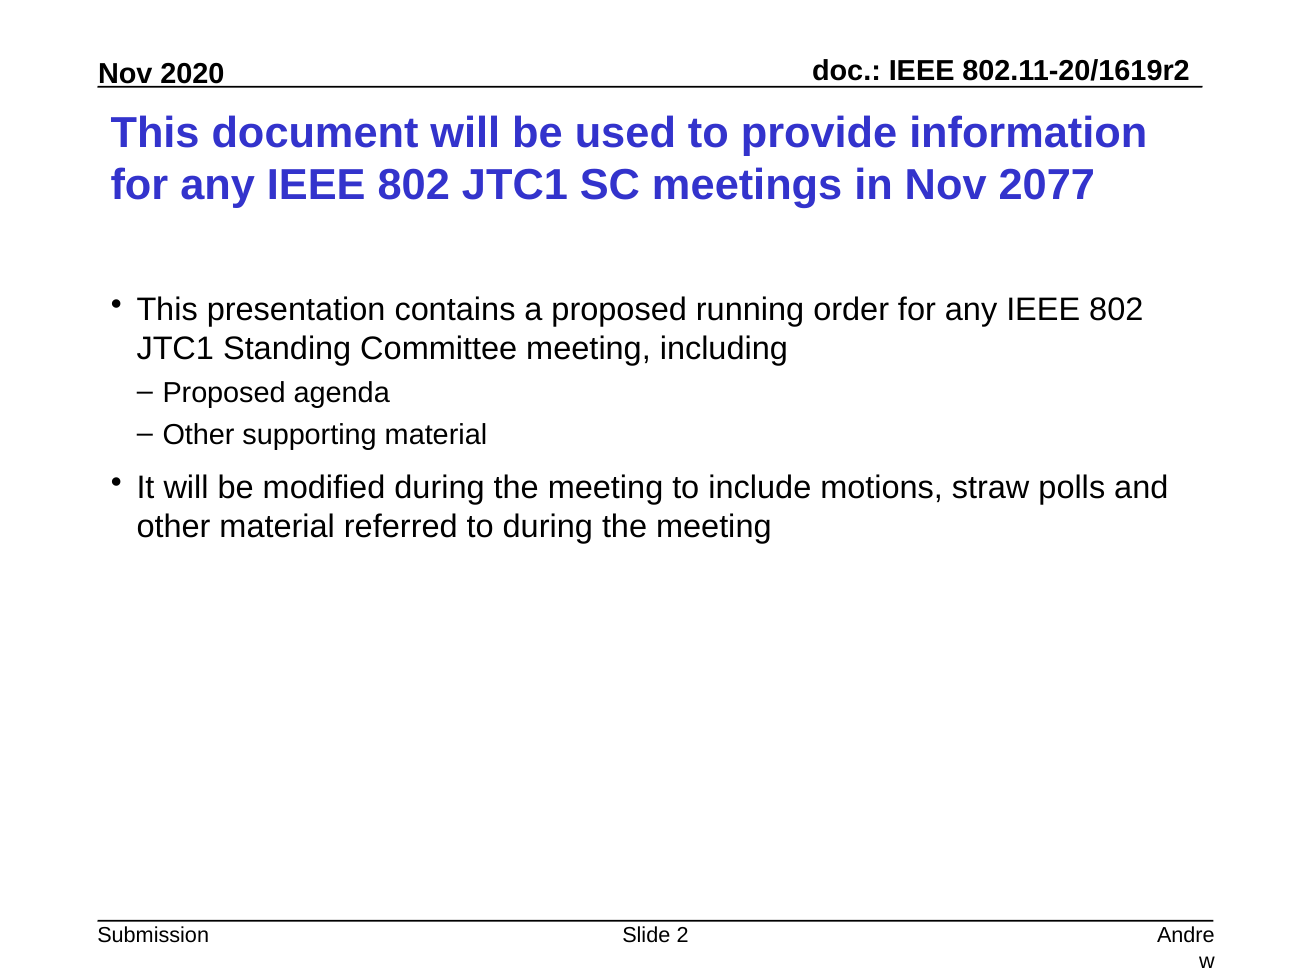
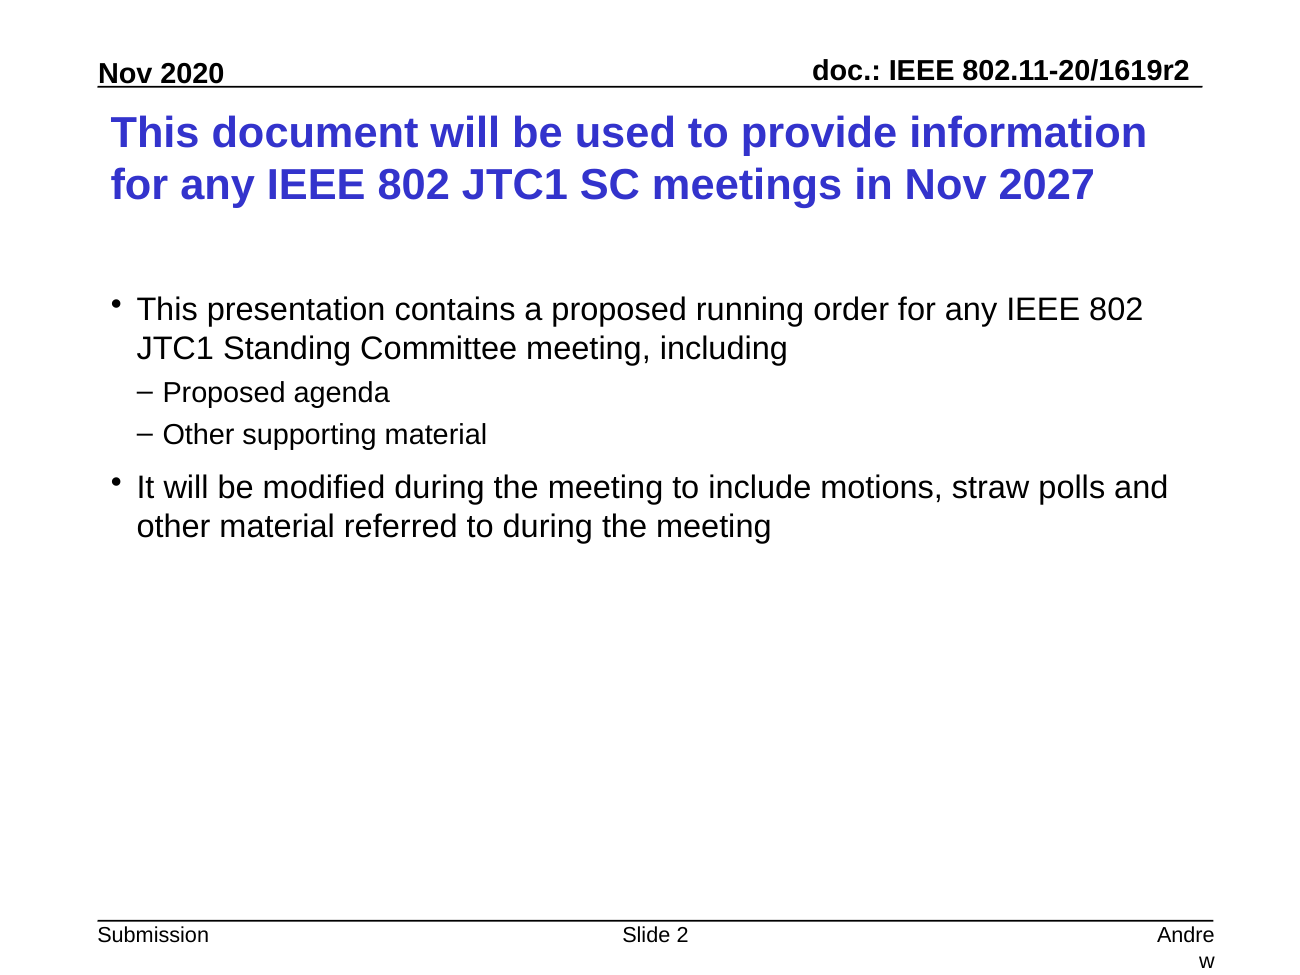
2077: 2077 -> 2027
